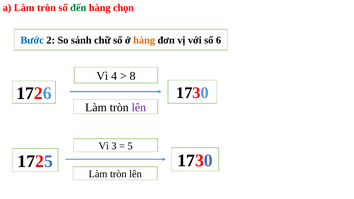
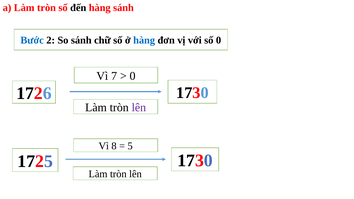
đến colour: green -> black
hàng chọn: chọn -> sánh
hàng at (144, 40) colour: orange -> blue
số 6: 6 -> 0
4: 4 -> 7
8 at (133, 76): 8 -> 0
3: 3 -> 8
